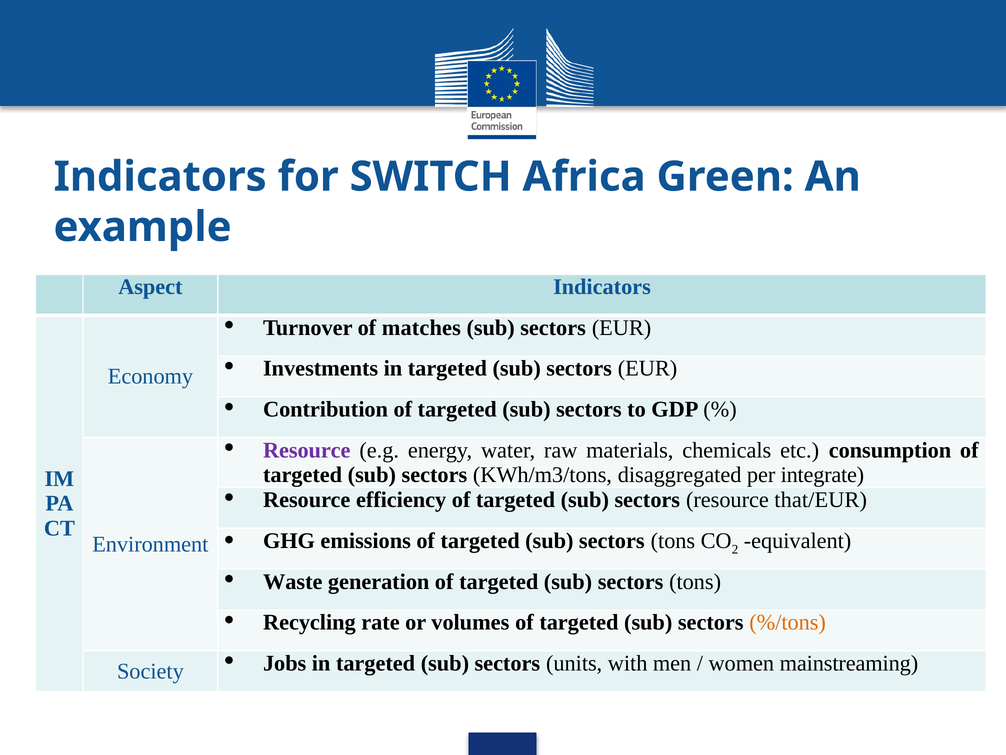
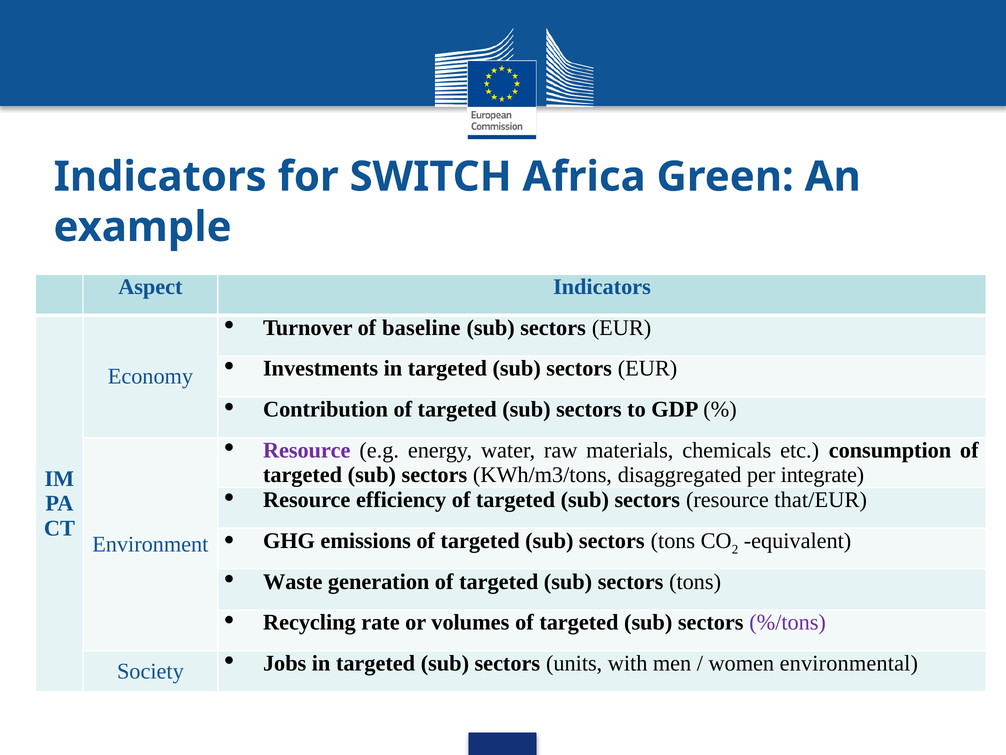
matches: matches -> baseline
%/tons colour: orange -> purple
mainstreaming: mainstreaming -> environmental
